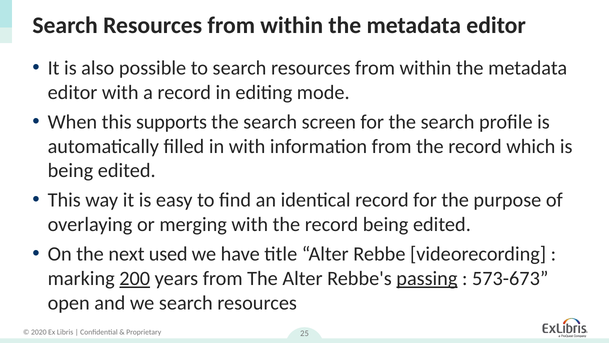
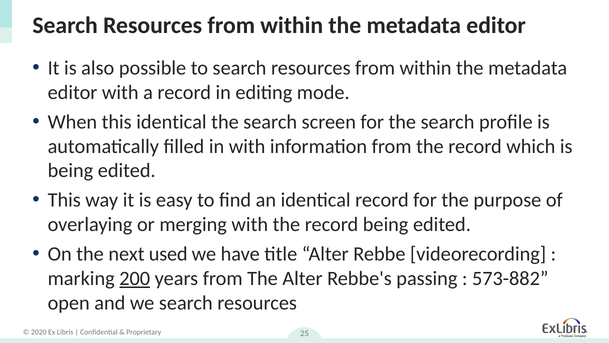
this supports: supports -> identical
passing underline: present -> none
573-673: 573-673 -> 573-882
